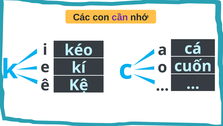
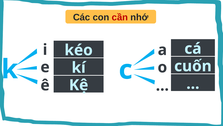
cần colour: purple -> red
